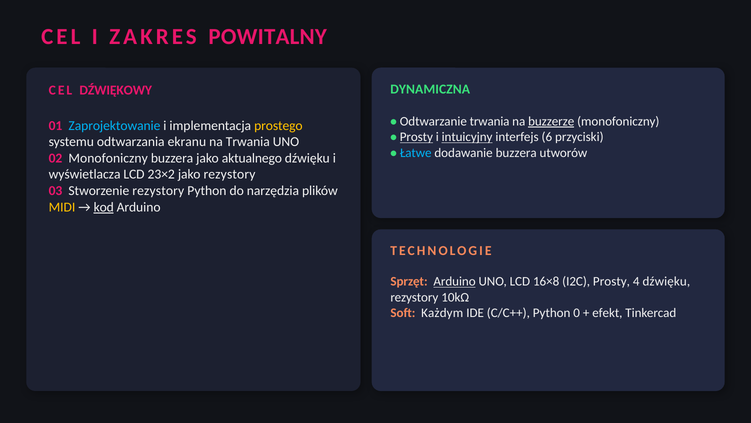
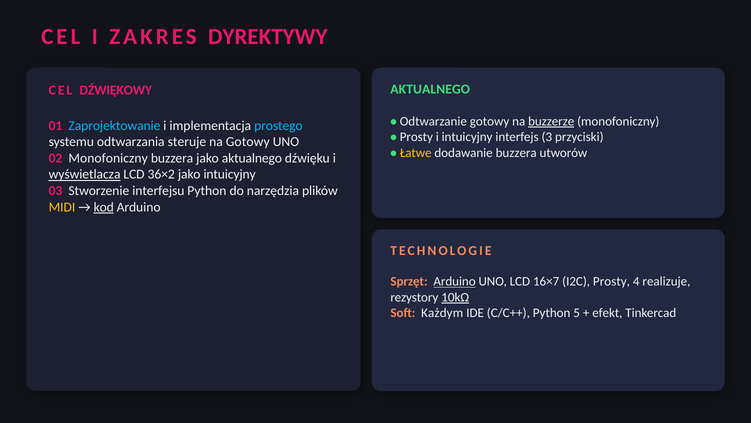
POWITALNY: POWITALNY -> DYREKTYWY
DYNAMICZNA at (430, 89): DYNAMICZNA -> AKTUALNEGO
Odtwarzanie trwania: trwania -> gotowy
prostego colour: yellow -> light blue
Prosty at (416, 137) underline: present -> none
intuicyjny at (467, 137) underline: present -> none
6: 6 -> 3
ekranu: ekranu -> steruje
na Trwania: Trwania -> Gotowy
Łatwe colour: light blue -> yellow
wyświetlacza underline: none -> present
23×2: 23×2 -> 36×2
jako rezystory: rezystory -> intuicyjny
Stworzenie rezystory: rezystory -> interfejsu
16×8: 16×8 -> 16×7
4 dźwięku: dźwięku -> realizuje
10kΩ underline: none -> present
0: 0 -> 5
